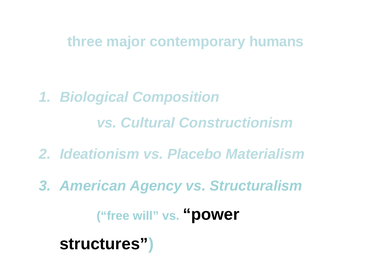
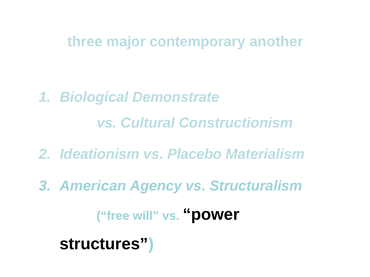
humans: humans -> another
Composition: Composition -> Demonstrate
